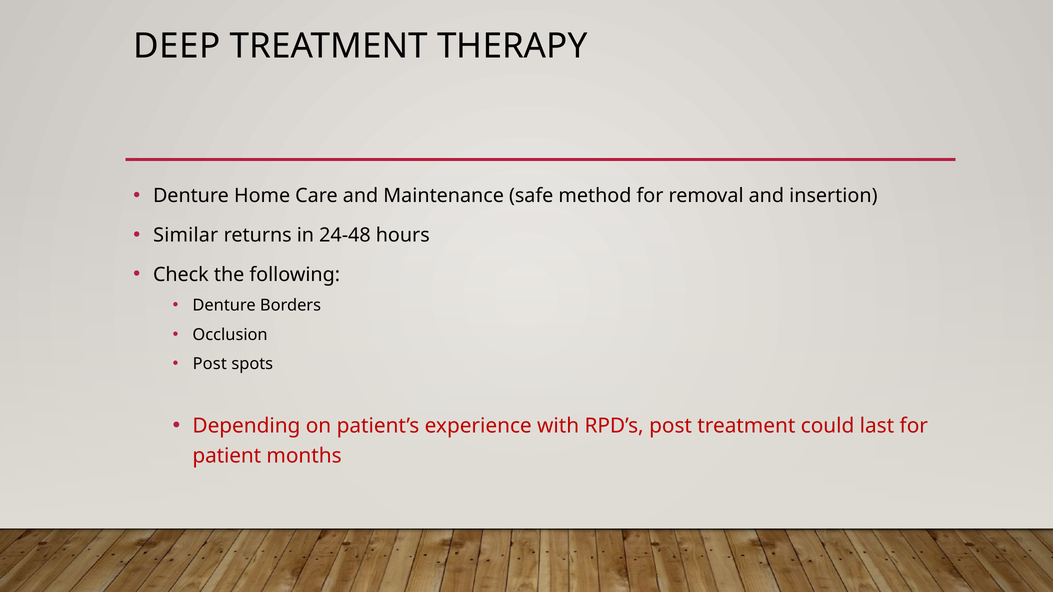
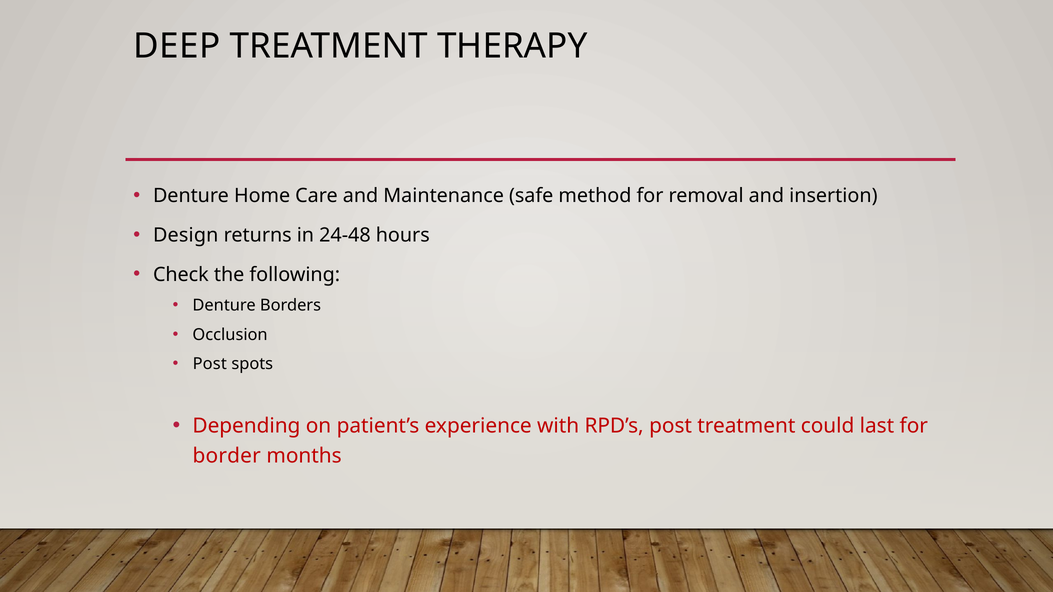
Similar: Similar -> Design
patient: patient -> border
